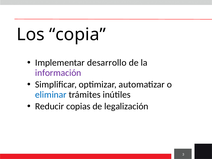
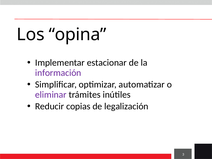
copia: copia -> opina
desarrollo: desarrollo -> estacionar
eliminar colour: blue -> purple
